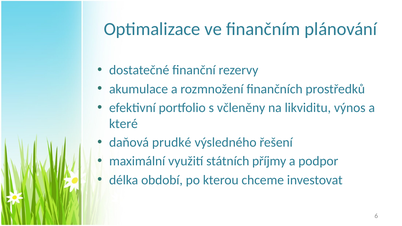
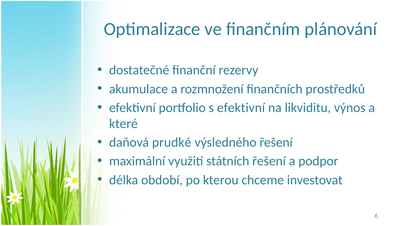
s včleněny: včleněny -> efektivní
státních příjmy: příjmy -> řešení
